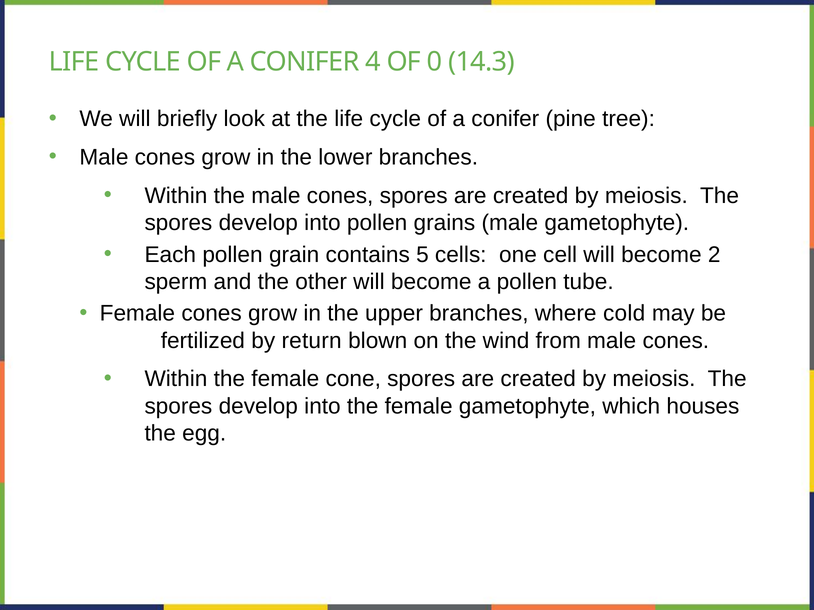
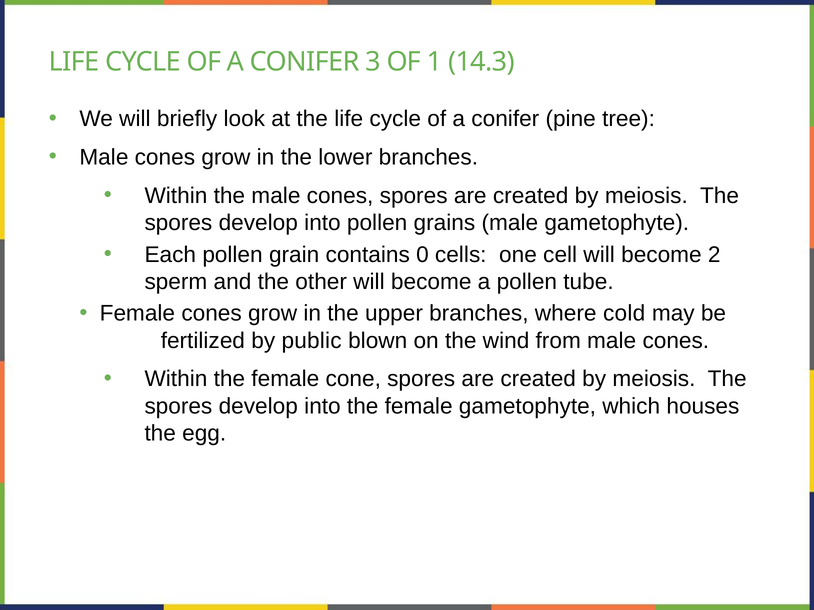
4: 4 -> 3
0: 0 -> 1
5: 5 -> 0
return: return -> public
